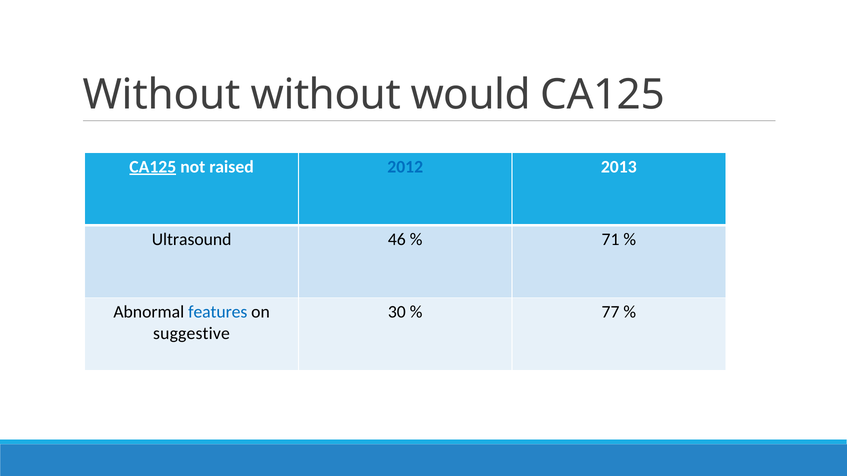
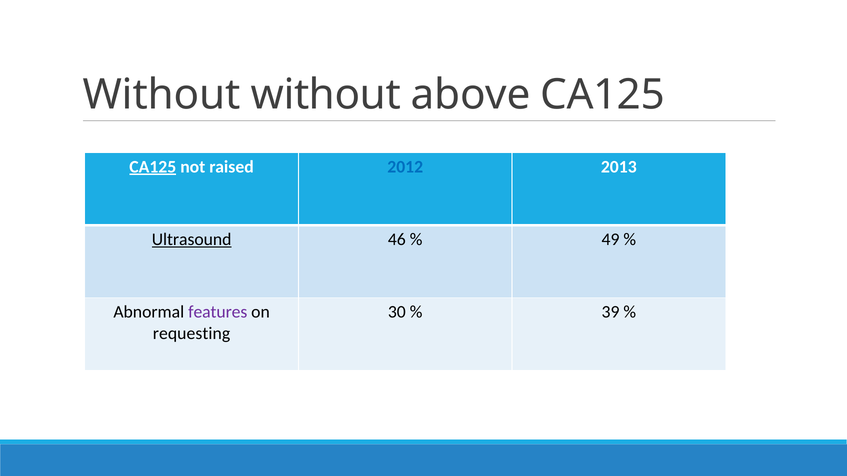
would: would -> above
Ultrasound underline: none -> present
71: 71 -> 49
features colour: blue -> purple
77: 77 -> 39
suggestive: suggestive -> requesting
